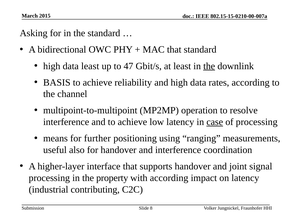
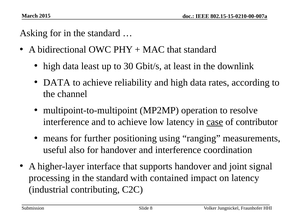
47: 47 -> 30
the at (209, 66) underline: present -> none
BASIS at (57, 82): BASIS -> DATA
of processing: processing -> contributor
processing in the property: property -> standard
with according: according -> contained
